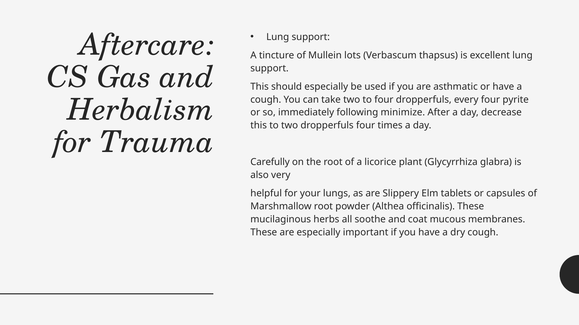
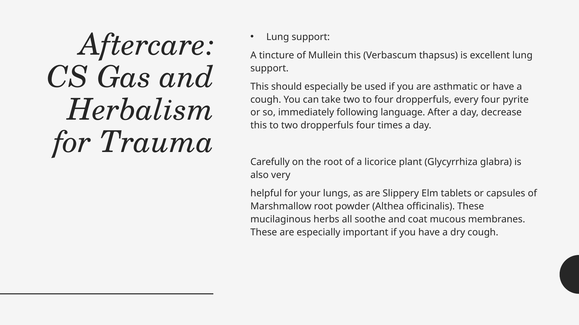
Mullein lots: lots -> this
minimize: minimize -> language
